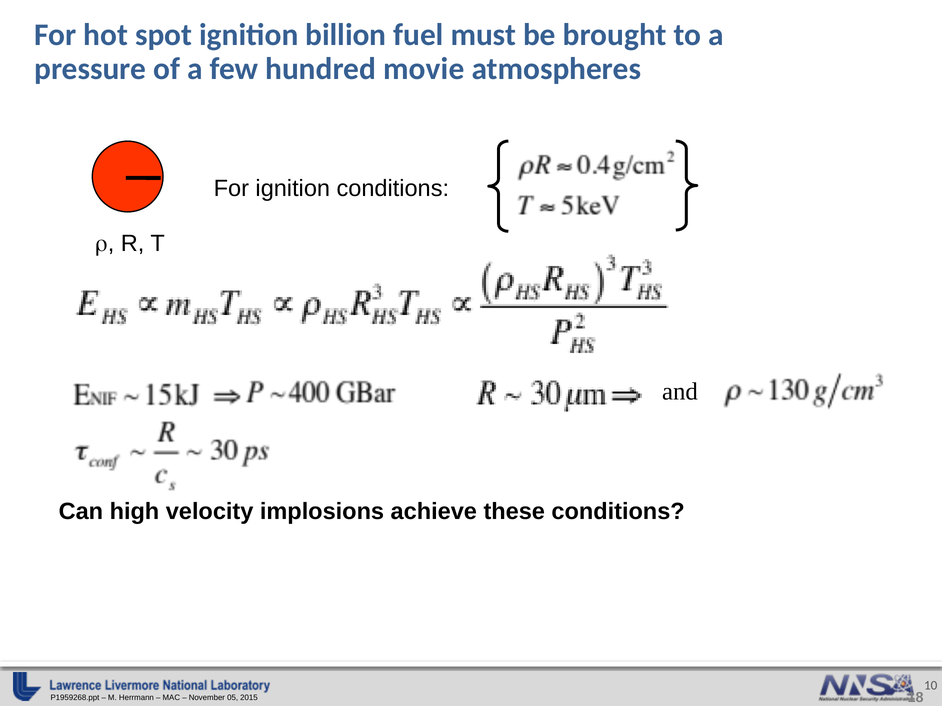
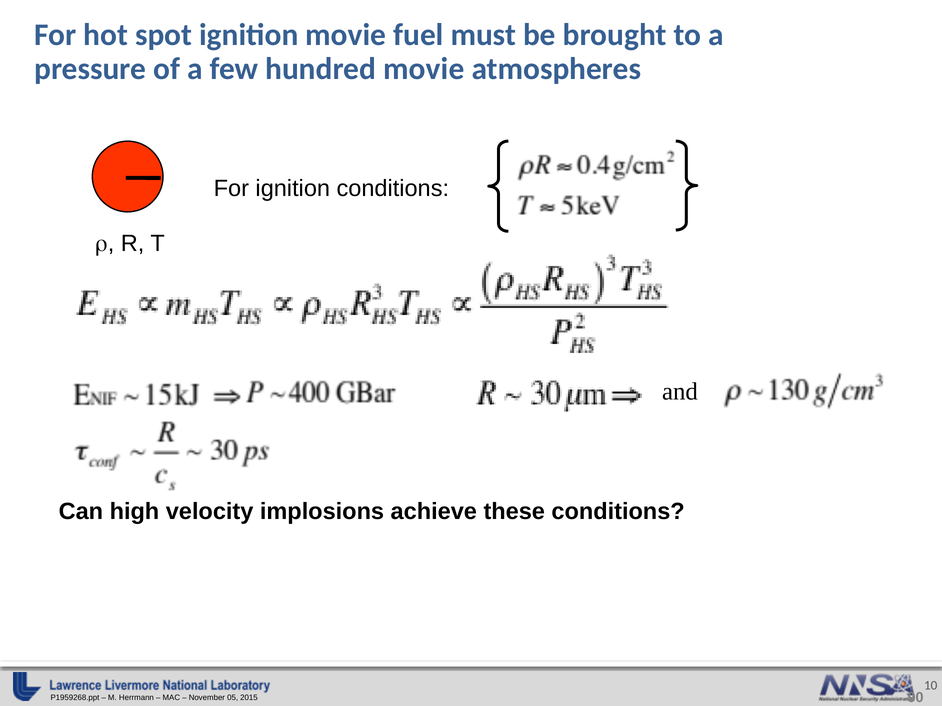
ignition billion: billion -> movie
18: 18 -> 90
